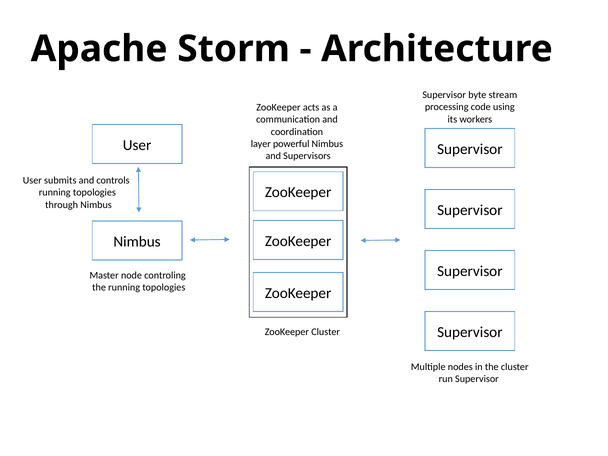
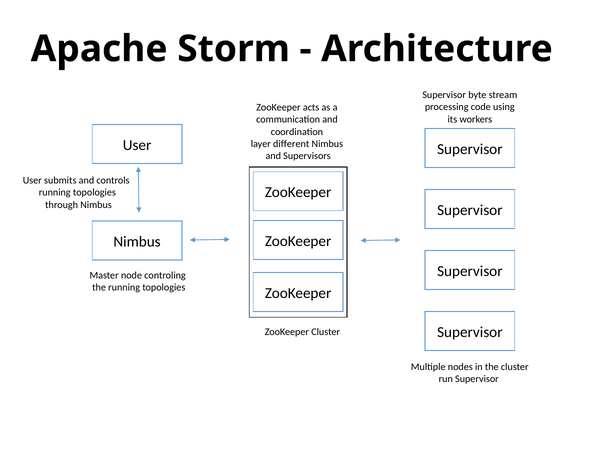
powerful: powerful -> different
